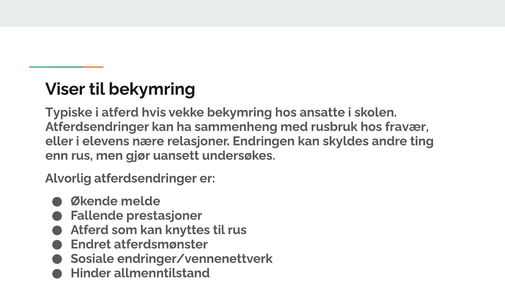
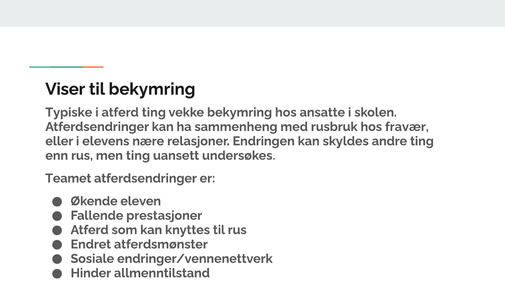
atferd hvis: hvis -> ting
men gjør: gjør -> ting
Alvorlig: Alvorlig -> Teamet
melde: melde -> eleven
